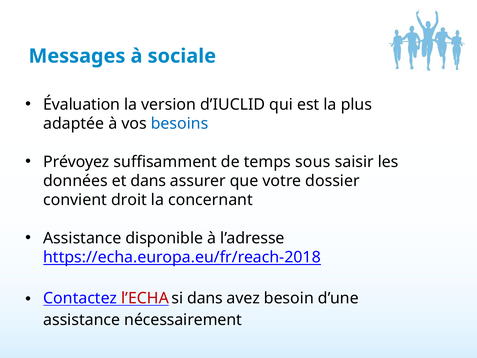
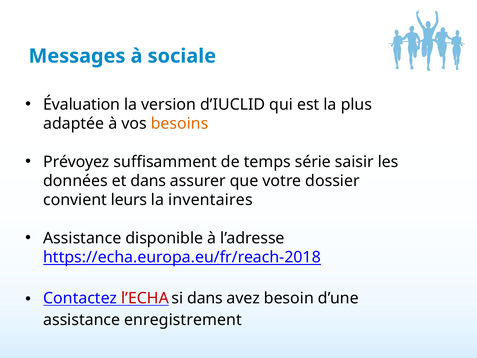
besoins colour: blue -> orange
sous: sous -> série
droit: droit -> leurs
concernant: concernant -> inventaires
nécessairement: nécessairement -> enregistrement
